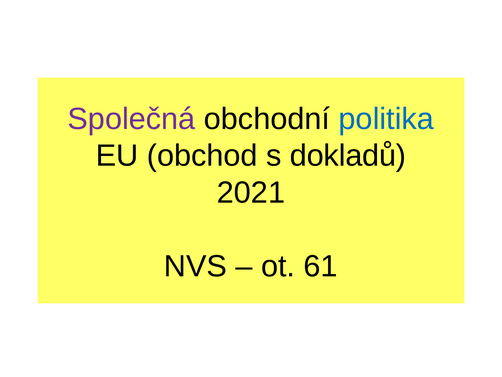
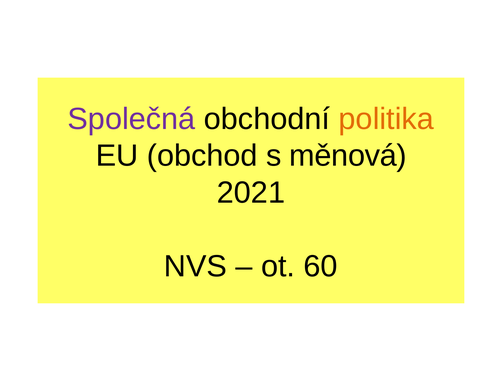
politika colour: blue -> orange
dokladů: dokladů -> měnová
61: 61 -> 60
